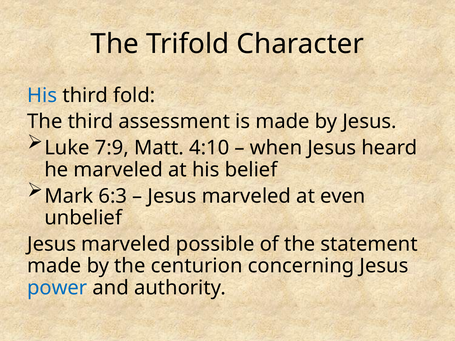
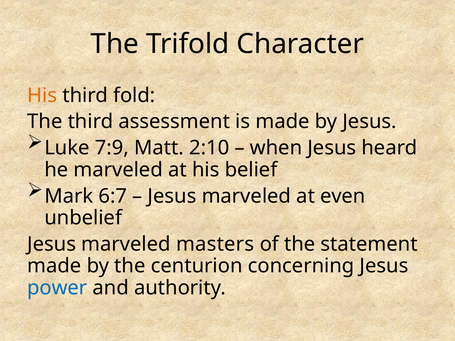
His at (42, 95) colour: blue -> orange
4:10: 4:10 -> 2:10
6:3: 6:3 -> 6:7
possible: possible -> masters
